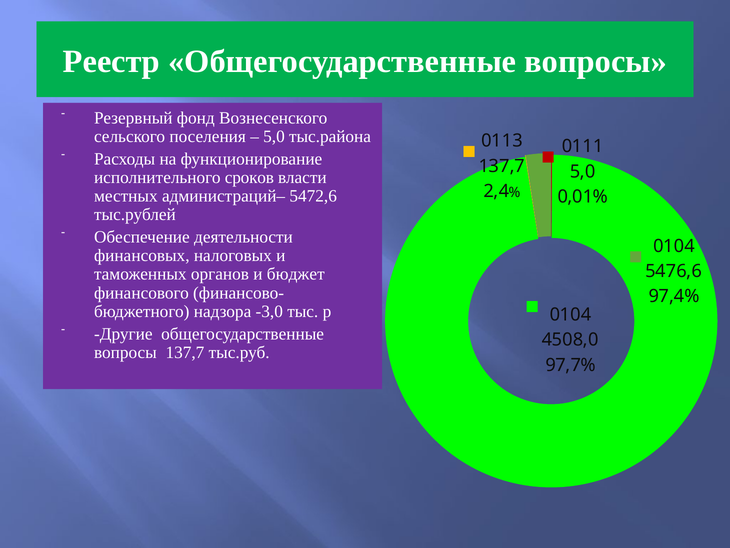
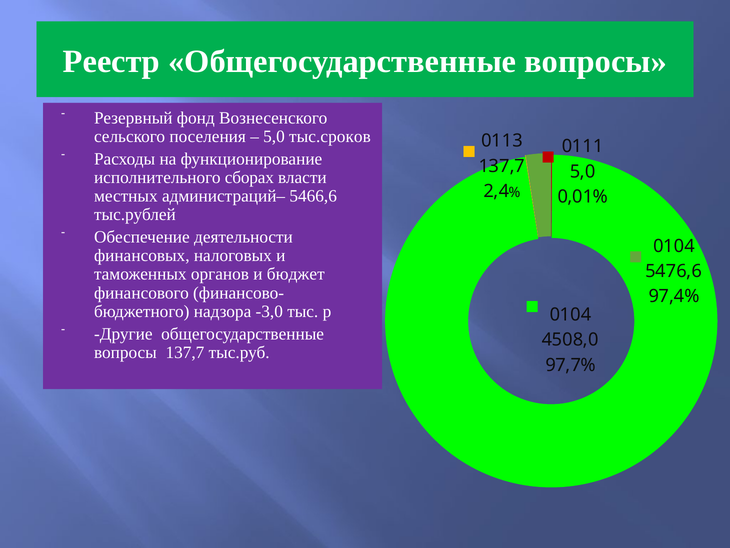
тыс.района: тыс.района -> тыс.сроков
сроков: сроков -> сборах
5472,6: 5472,6 -> 5466,6
